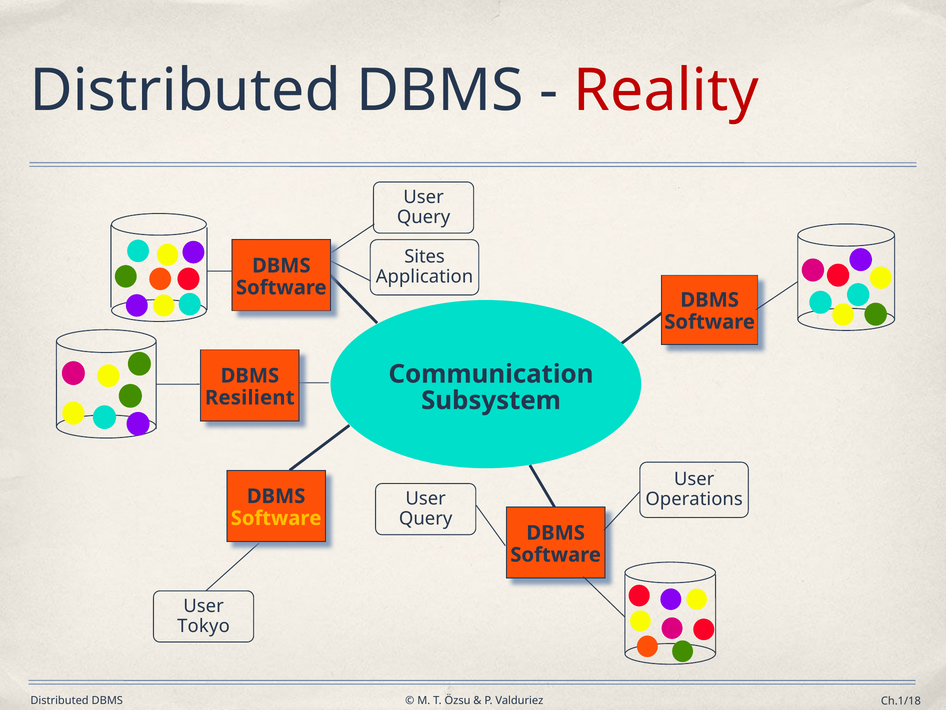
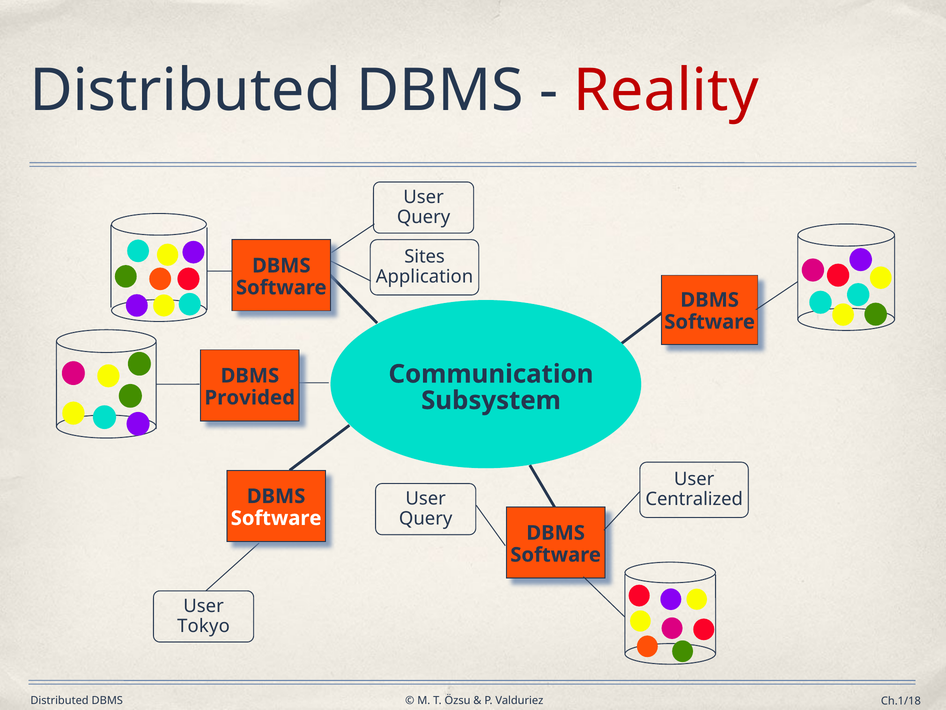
Resilient: Resilient -> Provided
Operations: Operations -> Centralized
Software at (276, 518) colour: yellow -> white
